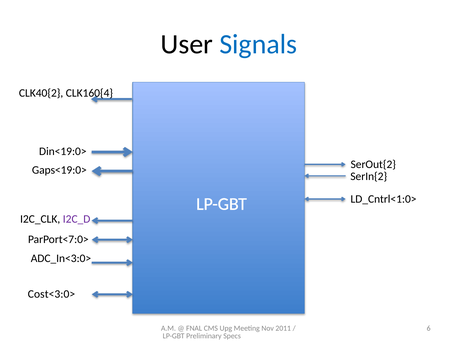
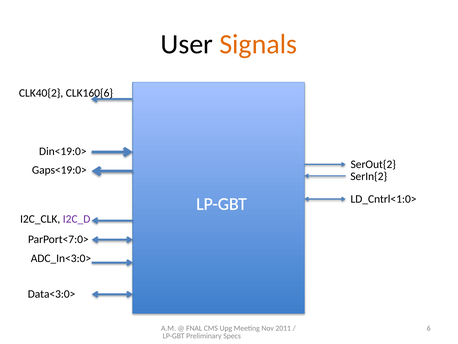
Signals colour: blue -> orange
CLK160{4: CLK160{4 -> CLK160{6
Cost<3:0>: Cost<3:0> -> Data<3:0>
